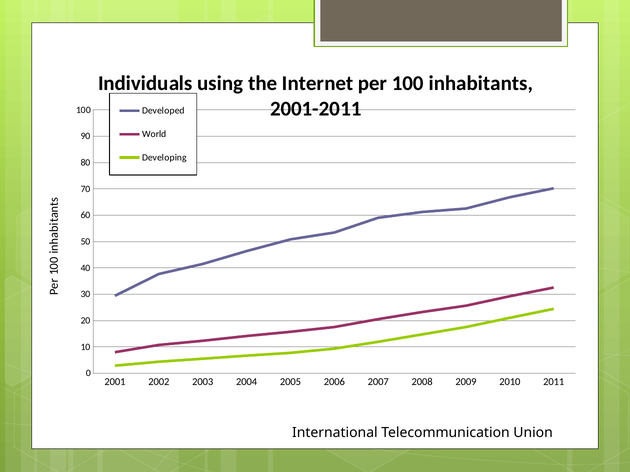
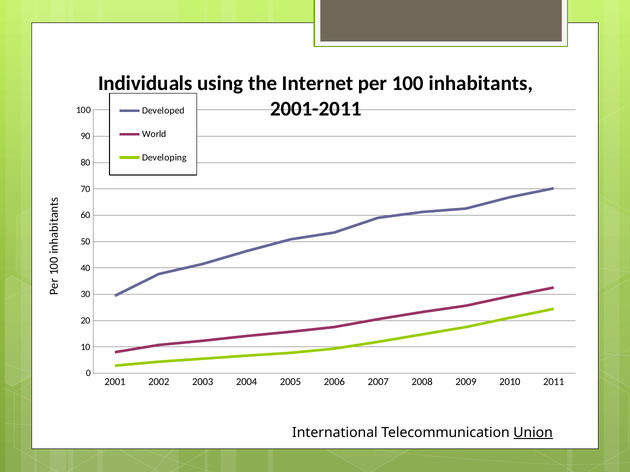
Union at (533, 433) underline: none -> present
